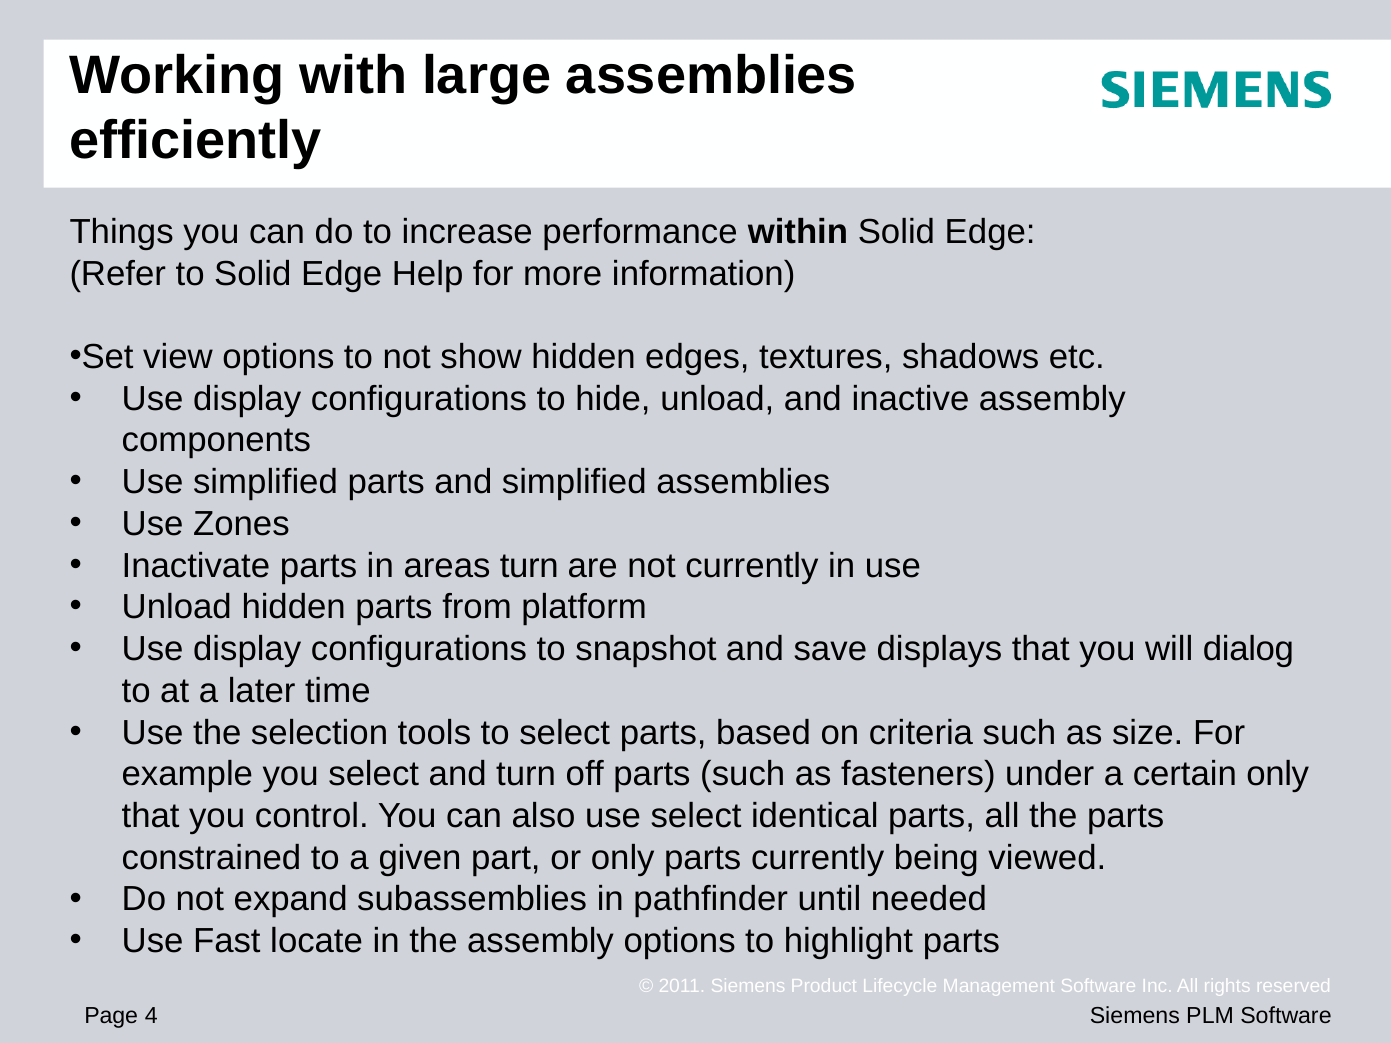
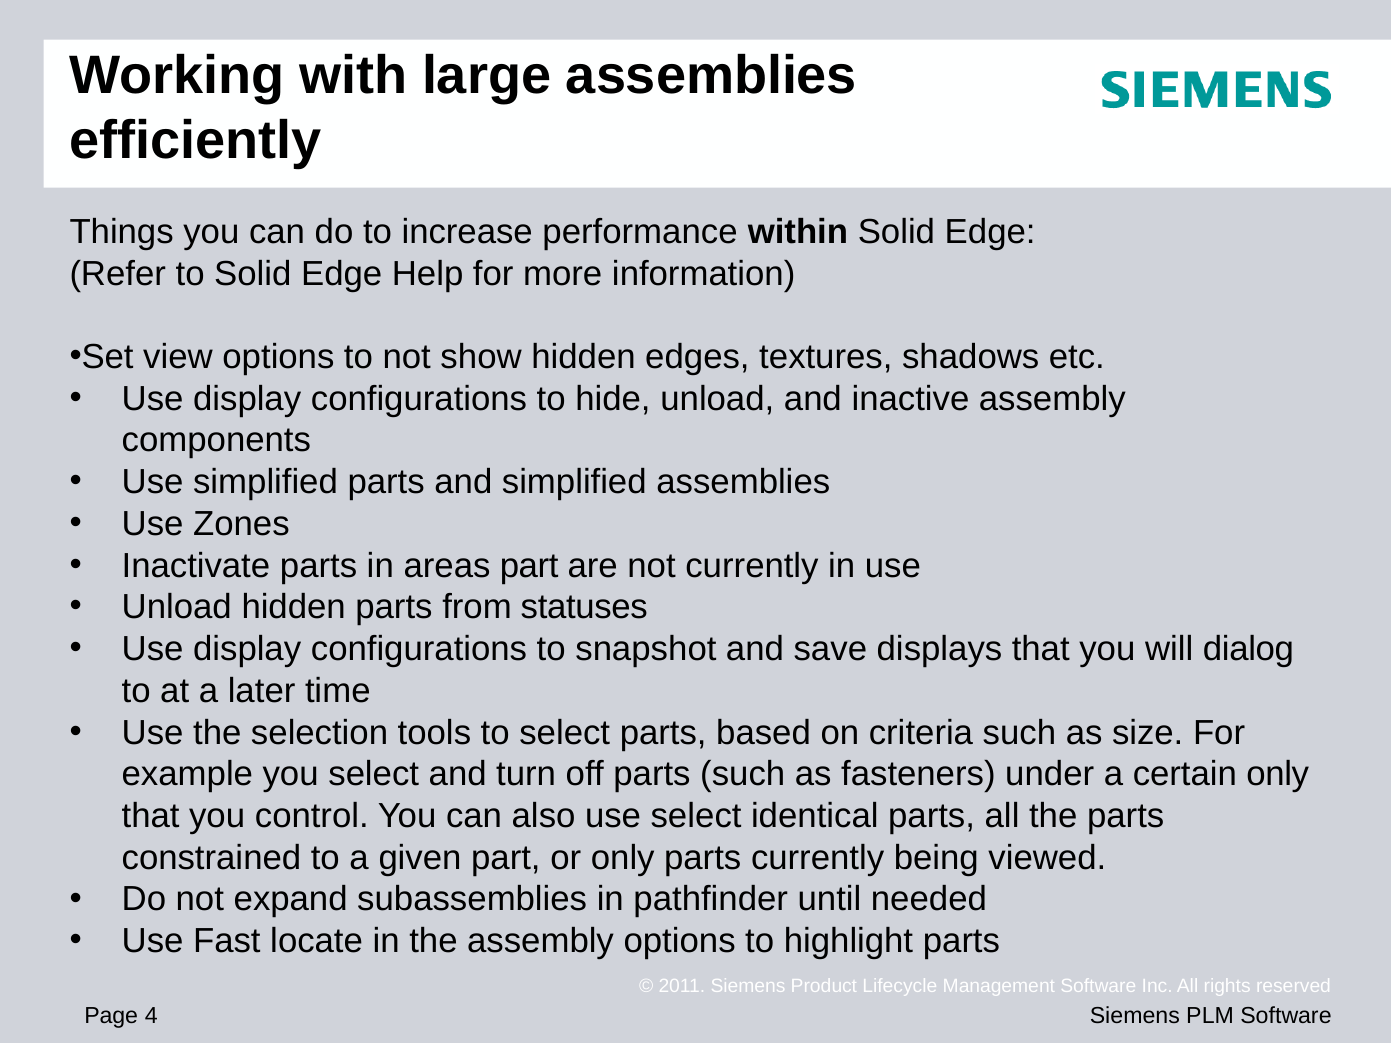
areas turn: turn -> part
platform: platform -> statuses
